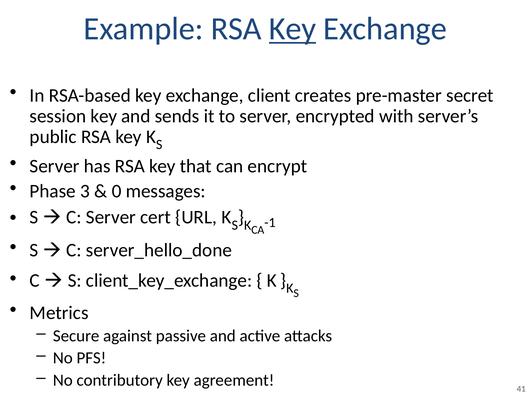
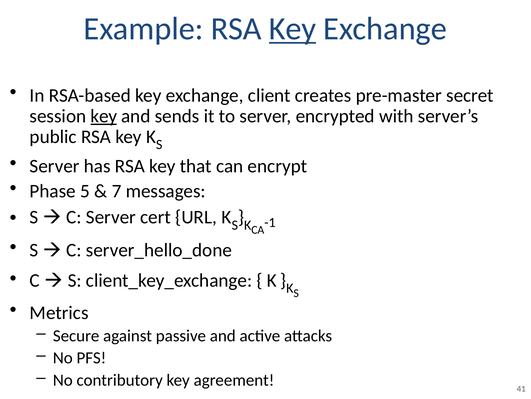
key at (104, 116) underline: none -> present
3: 3 -> 5
0: 0 -> 7
